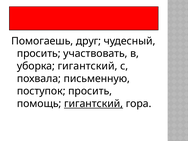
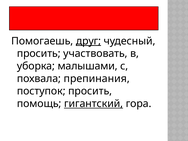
друг underline: none -> present
уборка гигантский: гигантский -> малышами
письменную: письменную -> препинания
